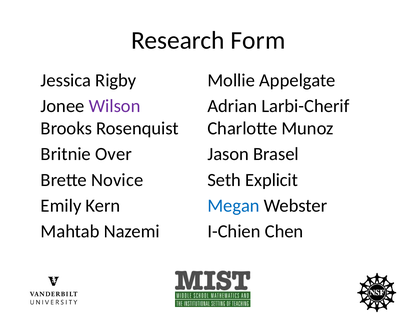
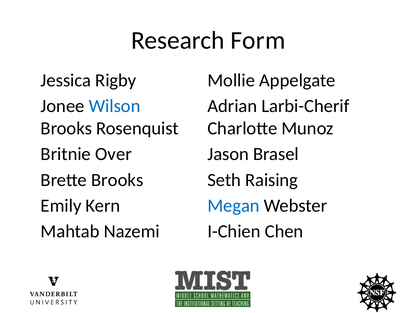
Wilson colour: purple -> blue
Brette Novice: Novice -> Brooks
Explicit: Explicit -> Raising
